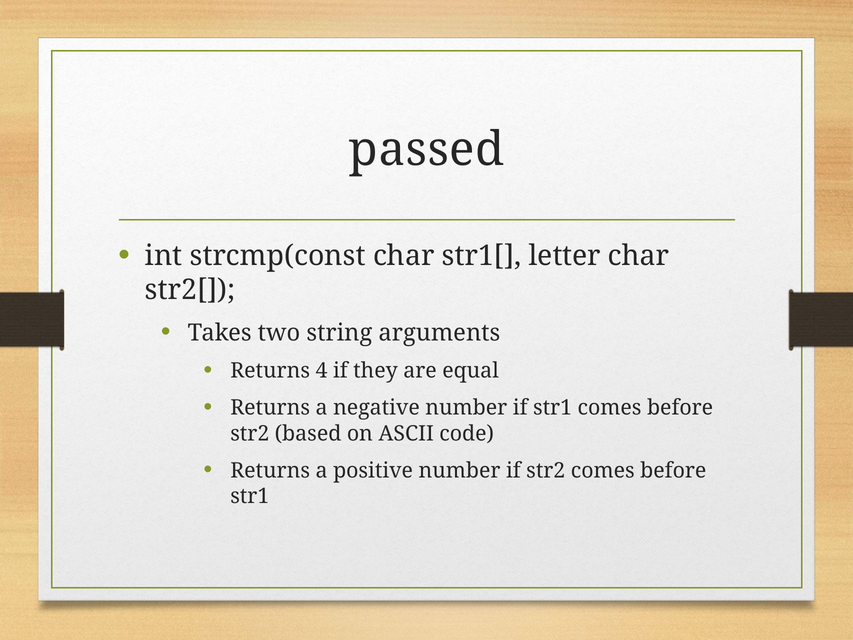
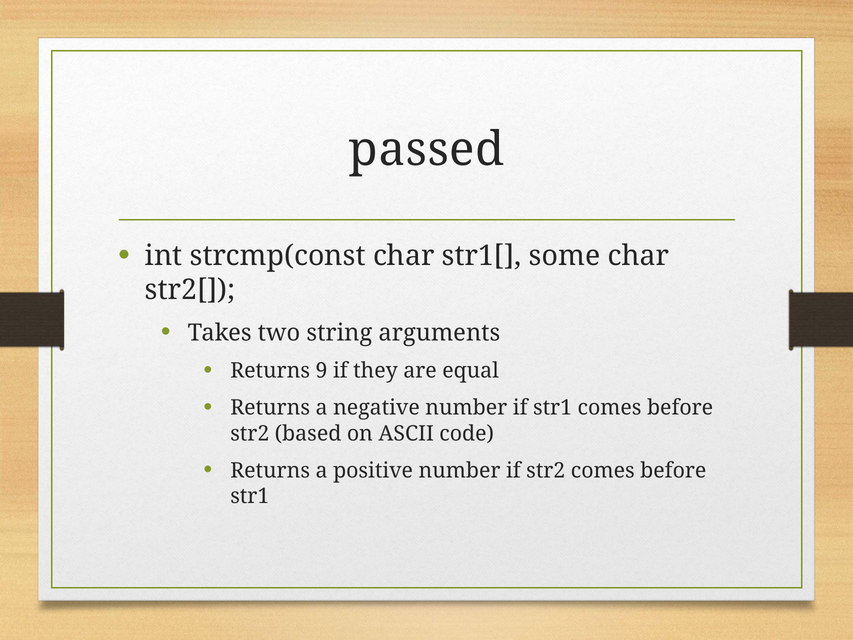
letter: letter -> some
4: 4 -> 9
